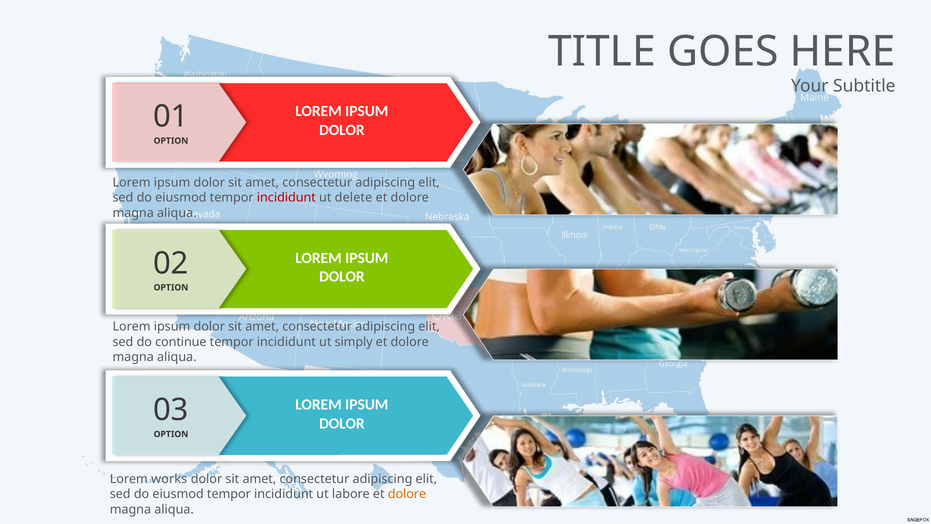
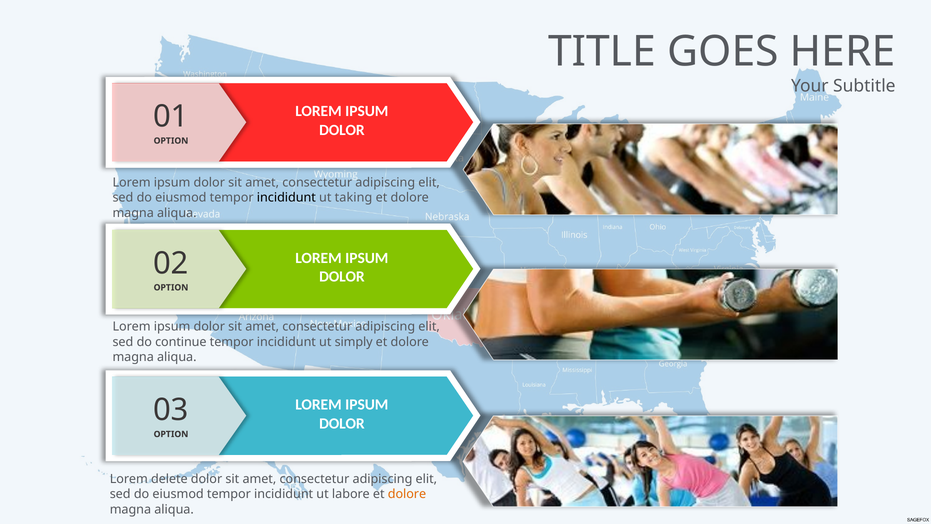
incididunt at (286, 198) colour: red -> black
delete: delete -> taking
works: works -> delete
